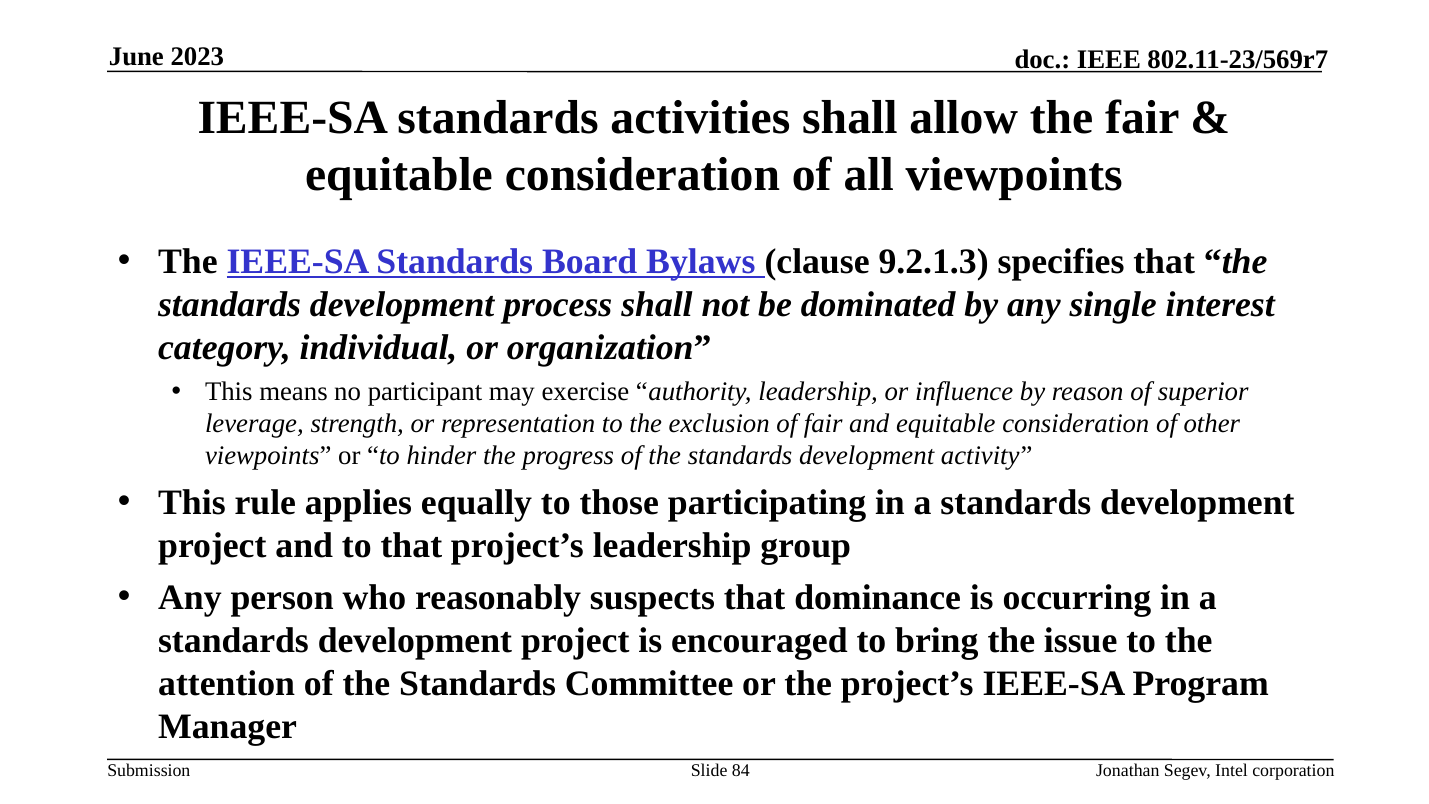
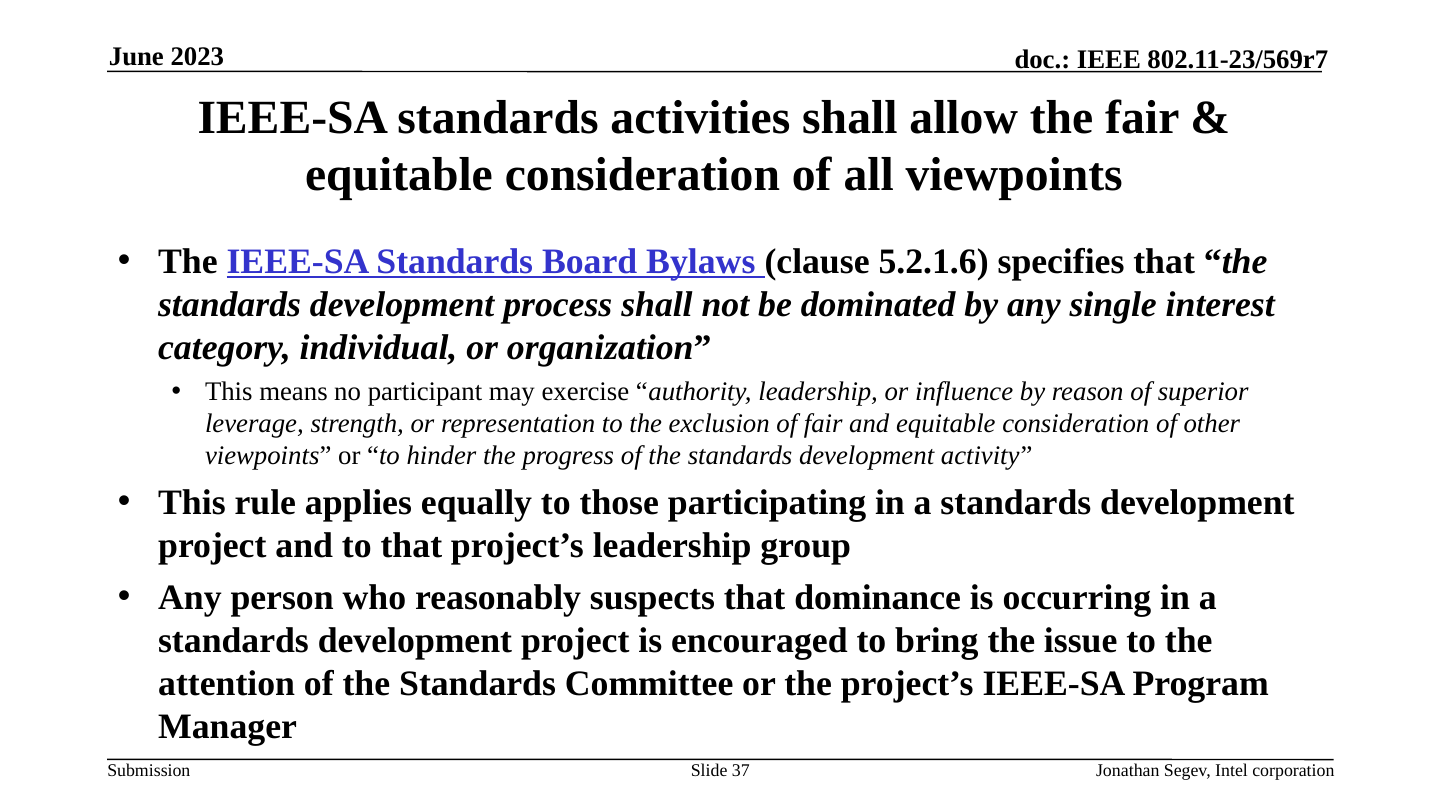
9.2.1.3: 9.2.1.3 -> 5.2.1.6
84: 84 -> 37
